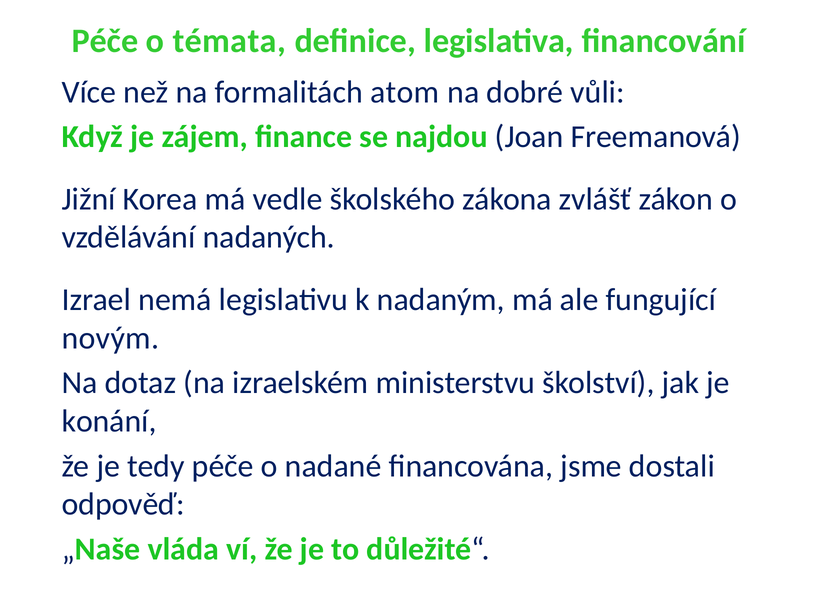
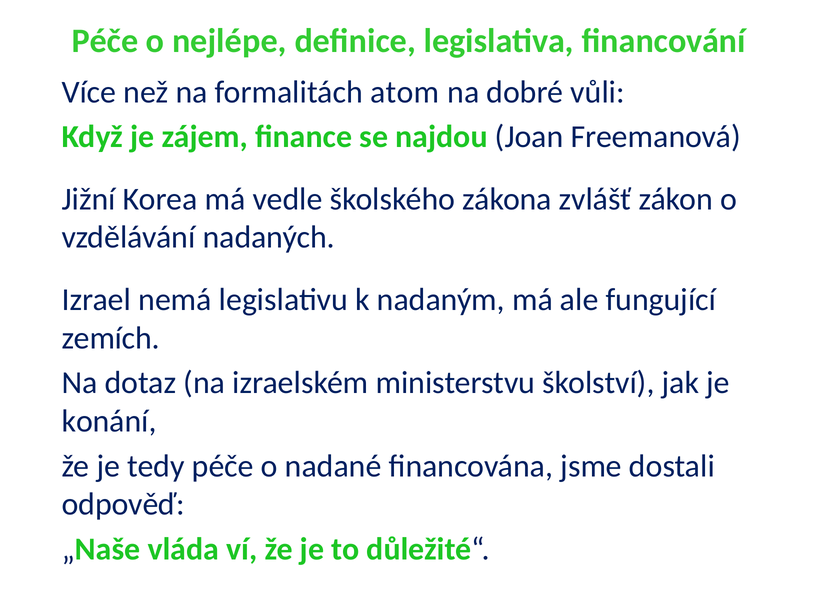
témata: témata -> nejlépe
novým: novým -> zemích
